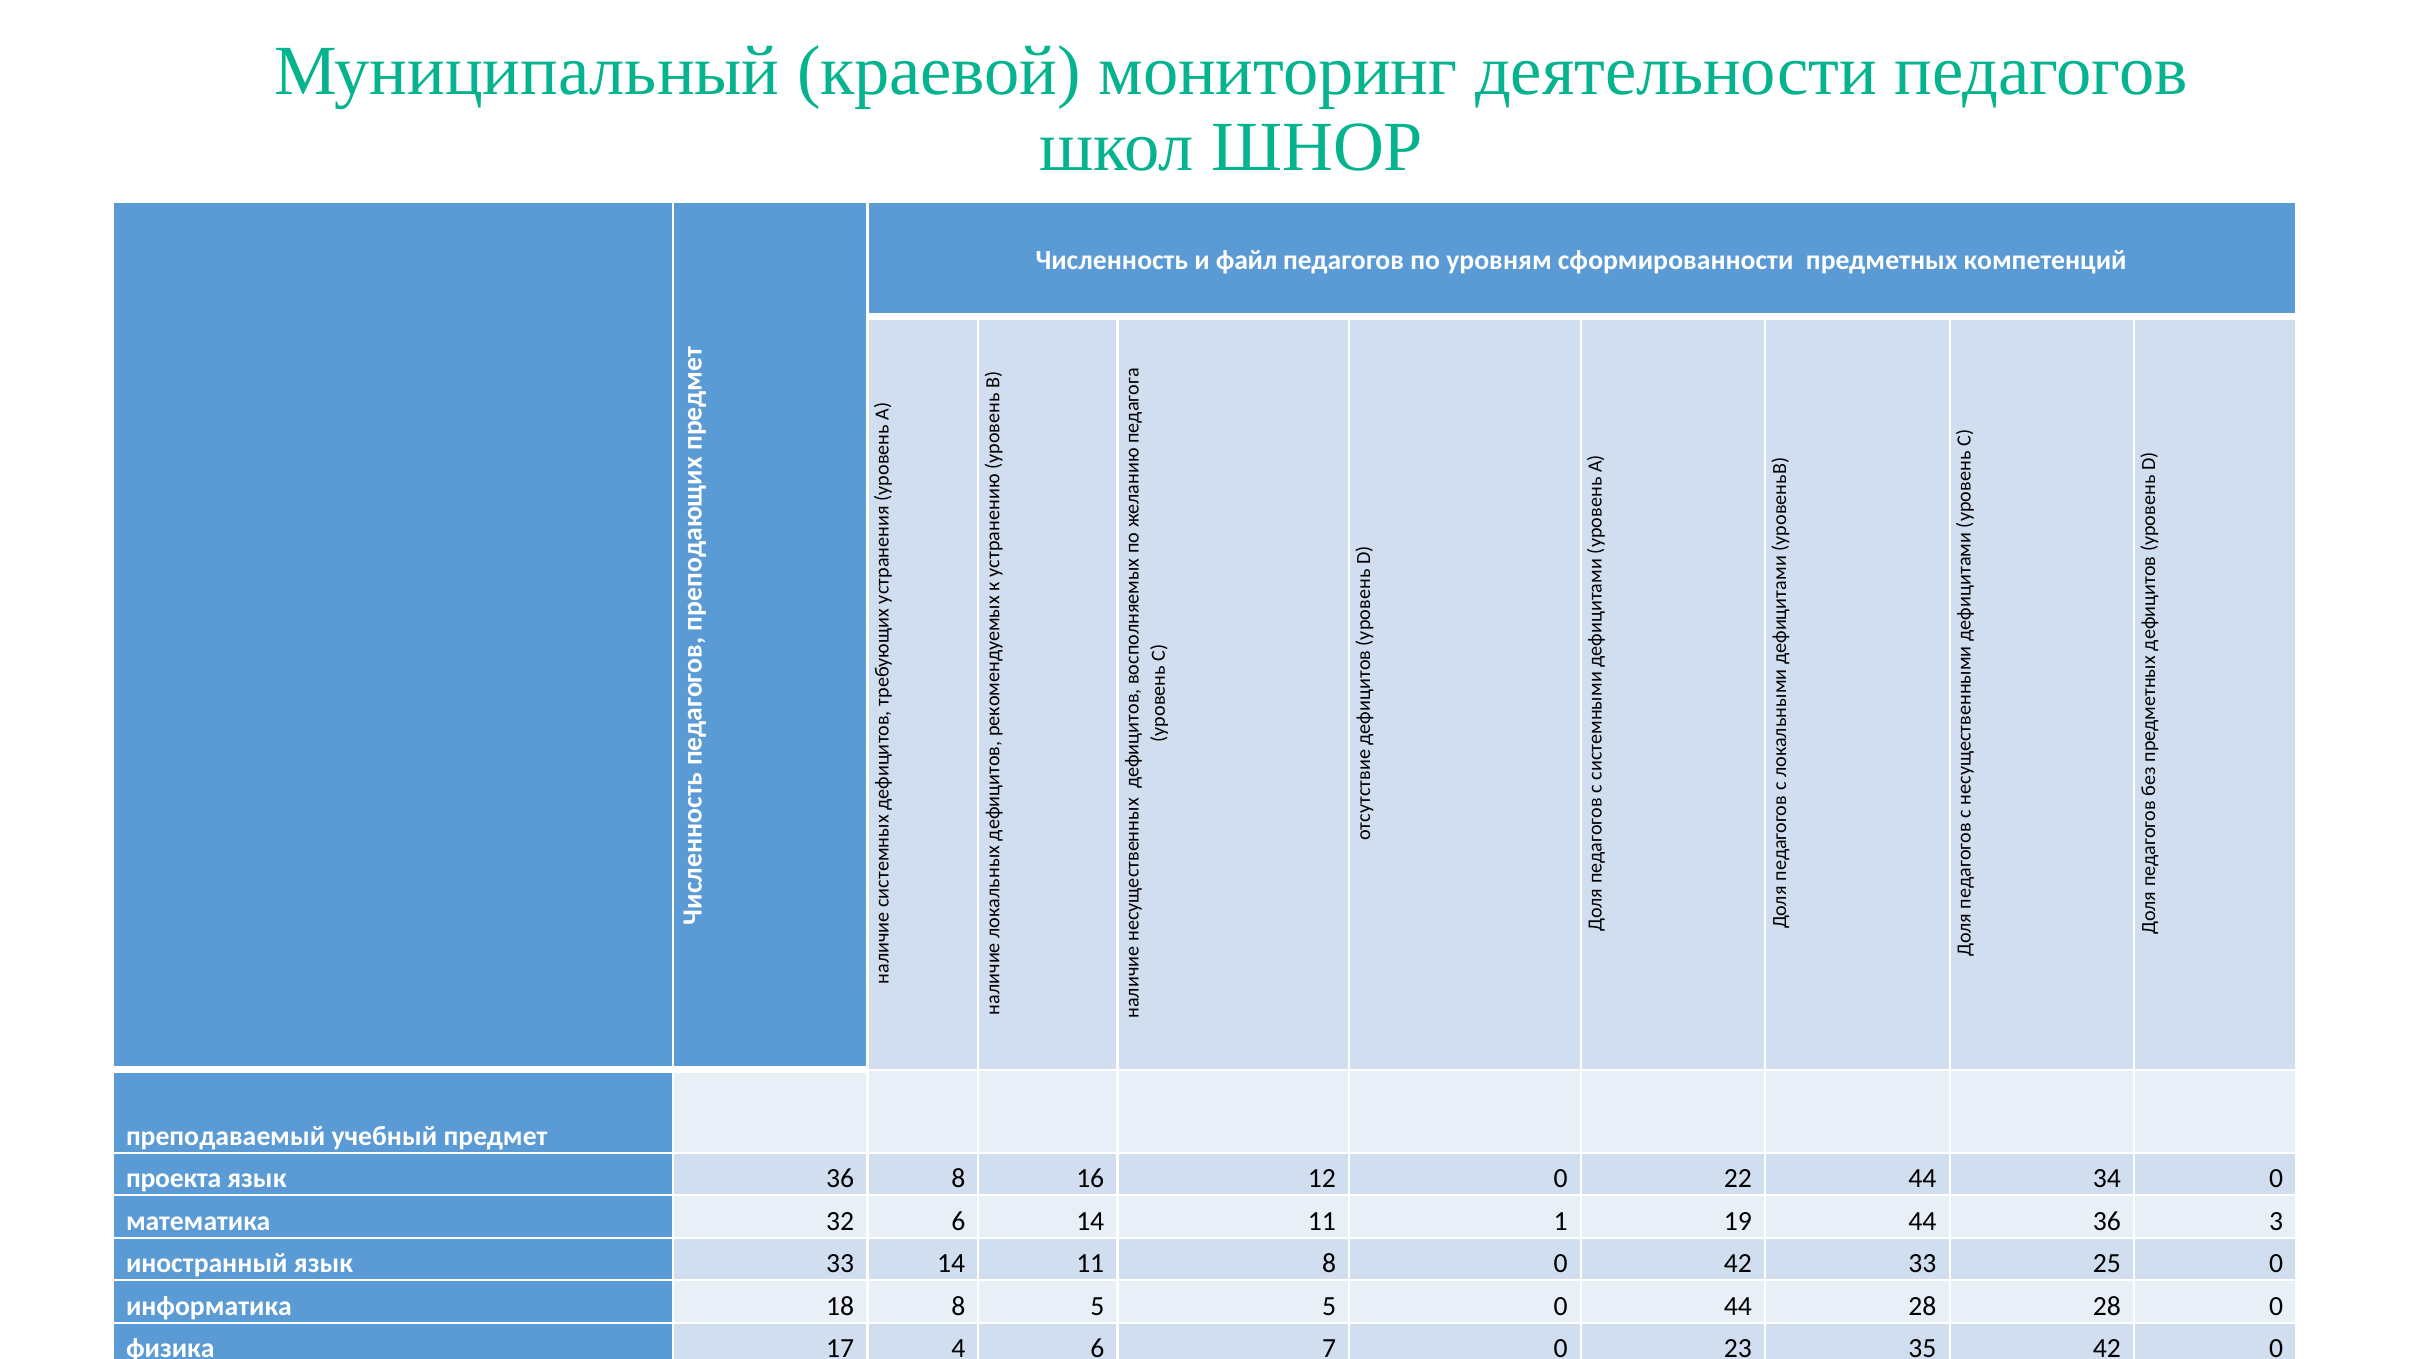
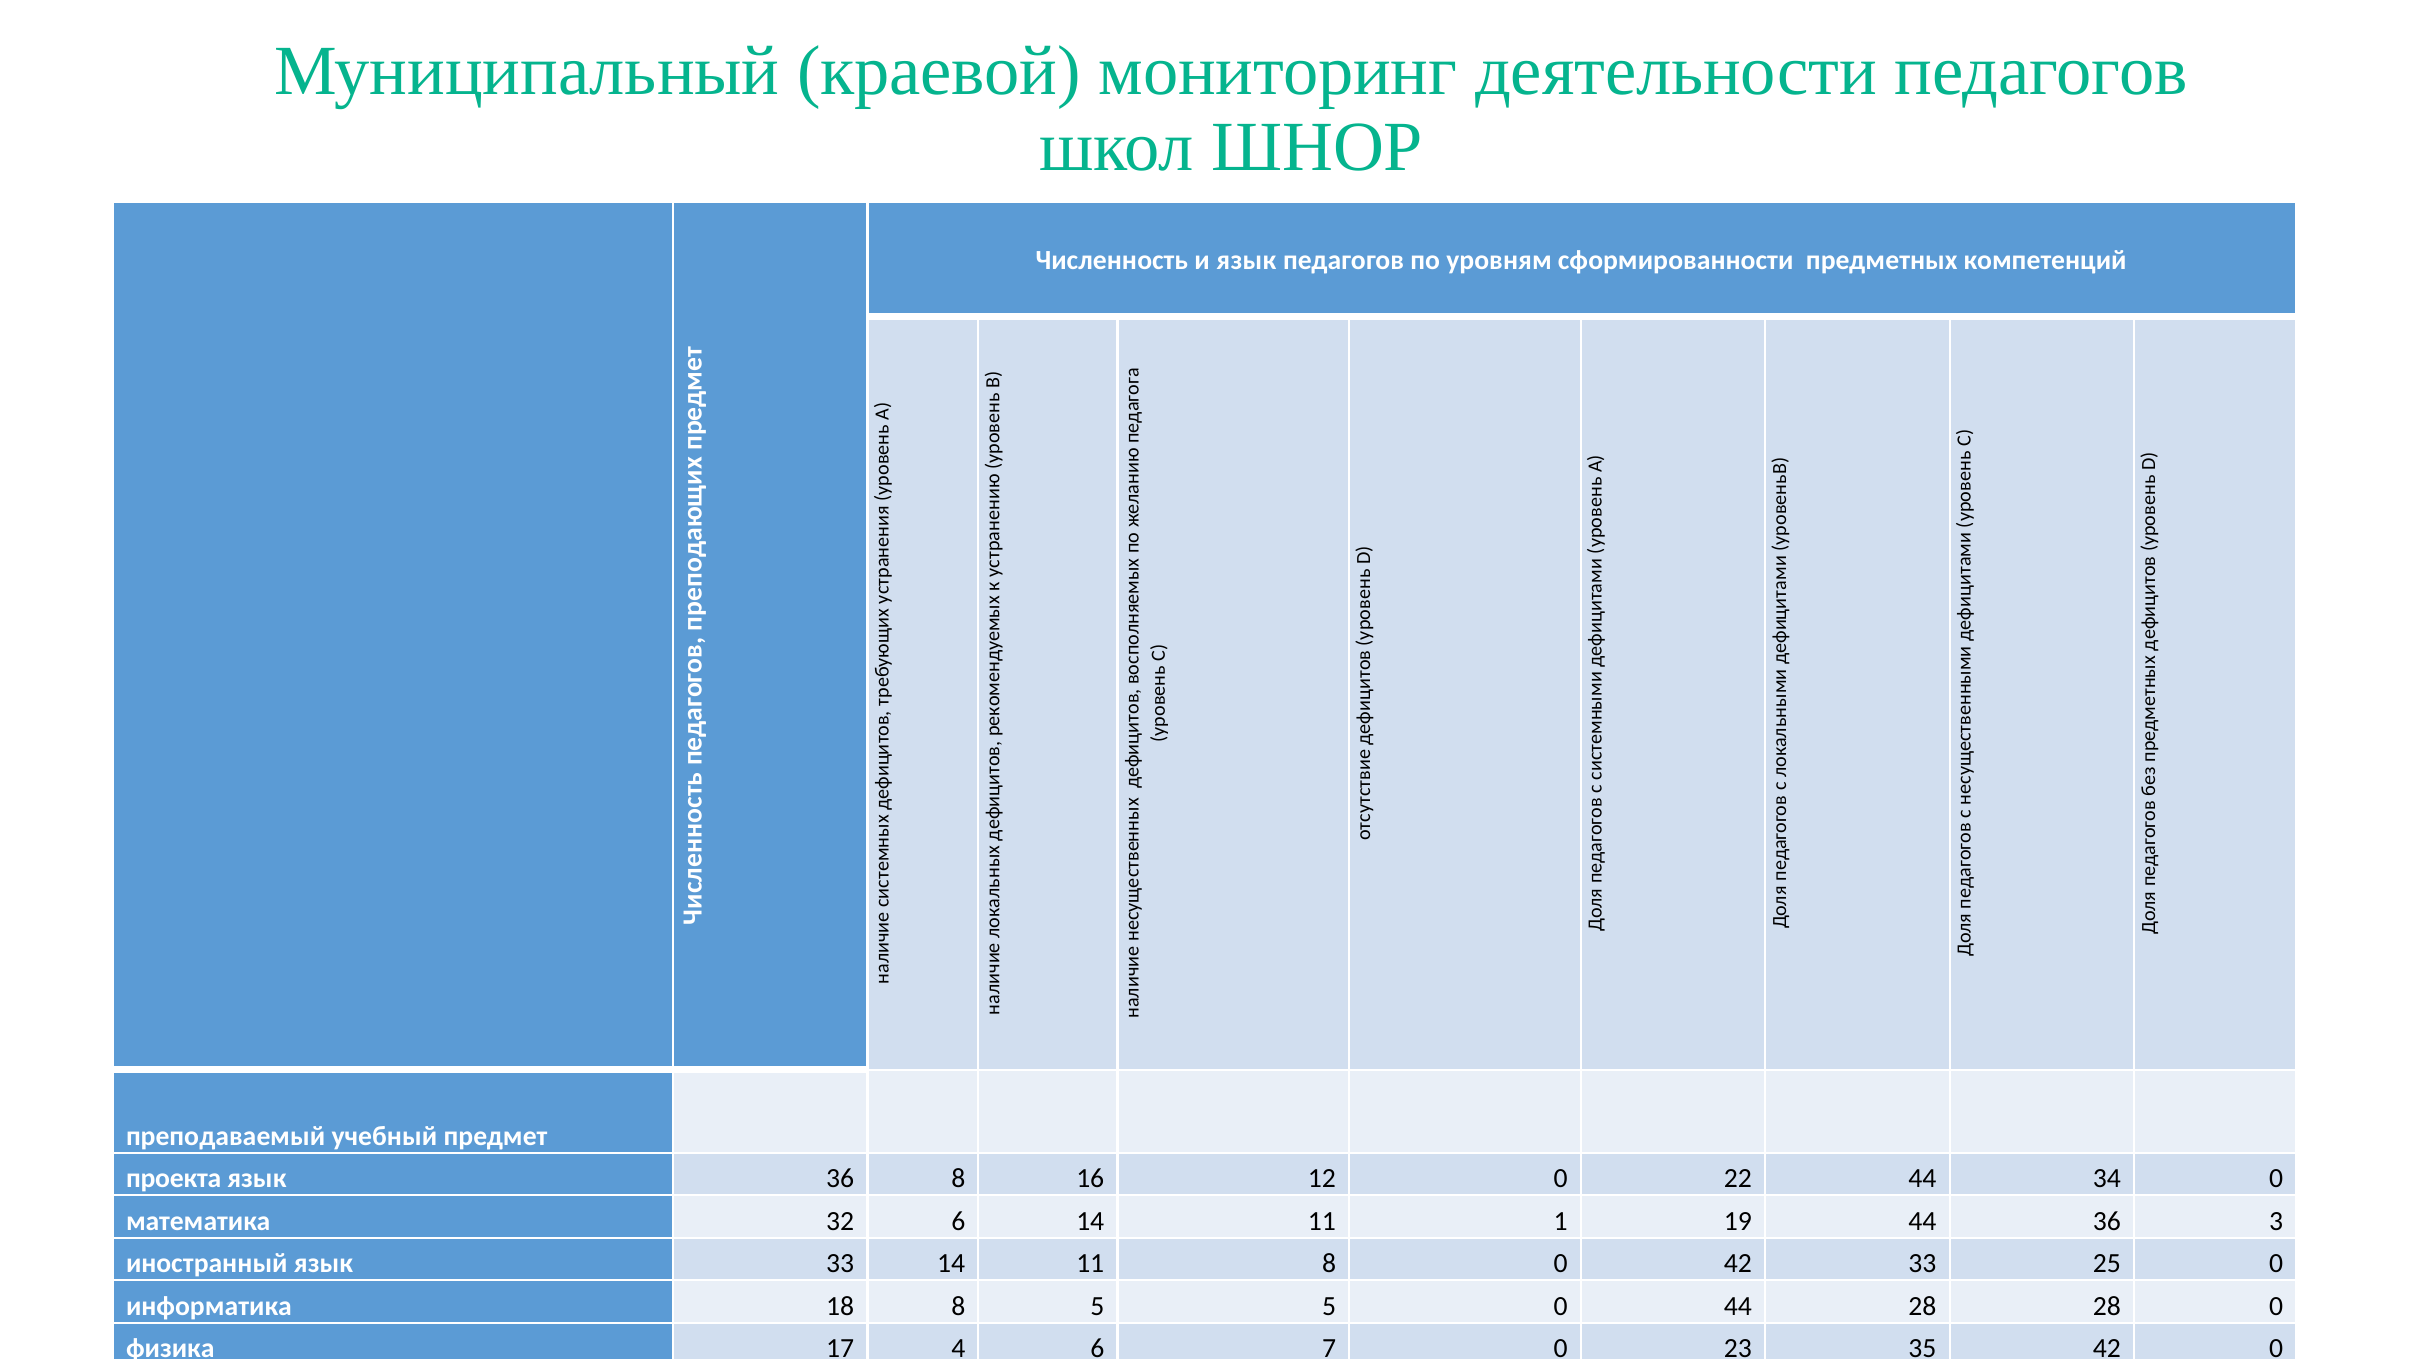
и файл: файл -> язык
